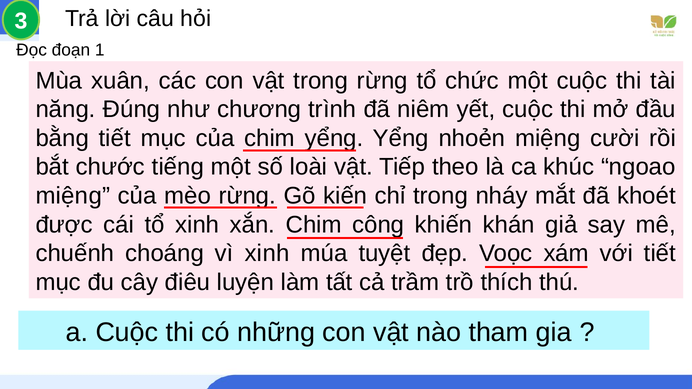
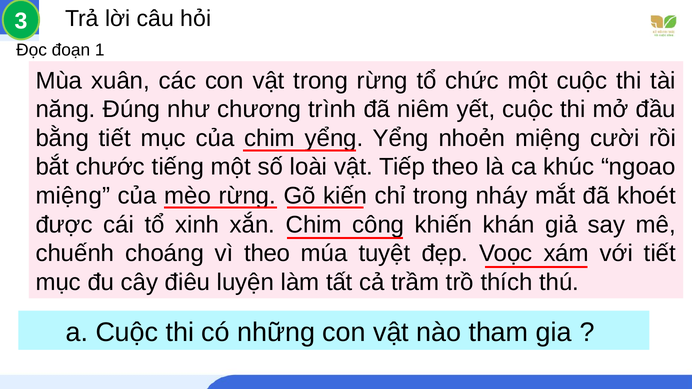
vì xinh: xinh -> theo
